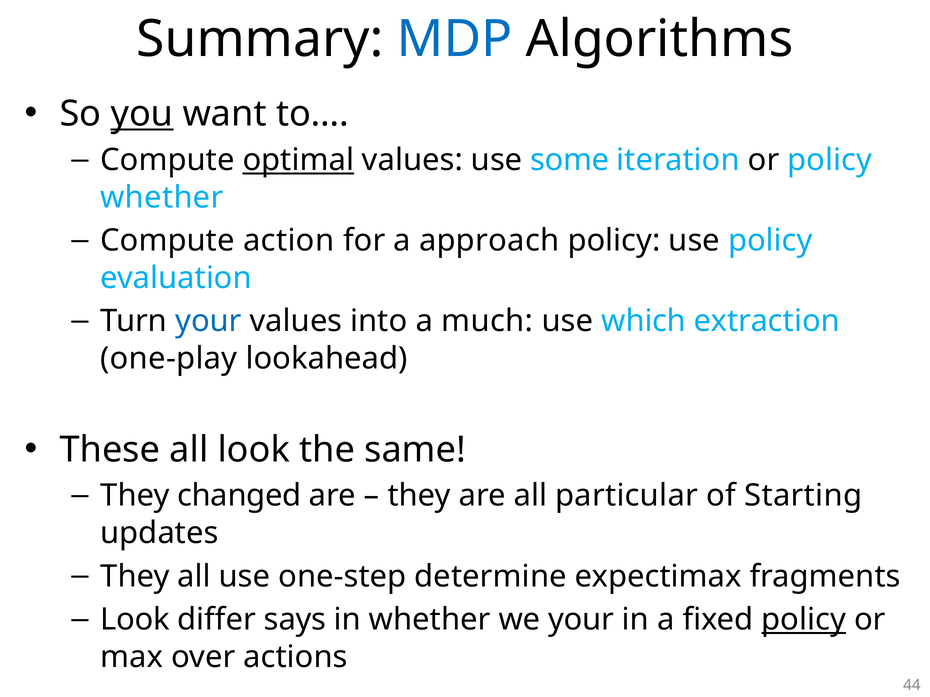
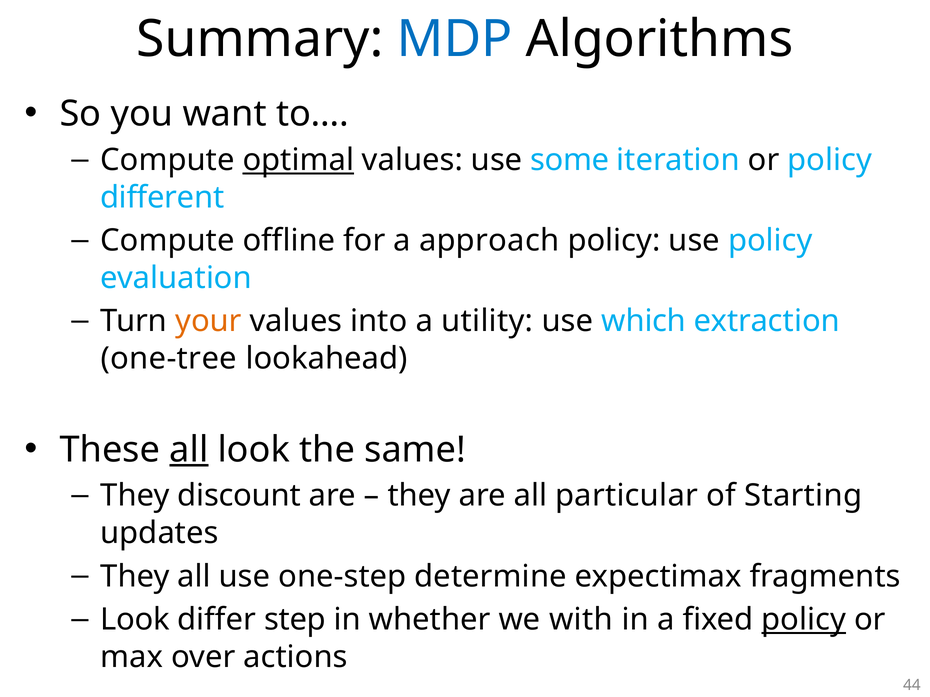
you underline: present -> none
whether at (162, 197): whether -> different
action: action -> offline
your at (208, 321) colour: blue -> orange
much: much -> utility
one-play: one-play -> one-tree
all at (189, 450) underline: none -> present
changed: changed -> discount
says: says -> step
we your: your -> with
